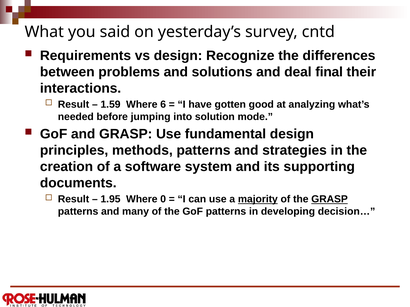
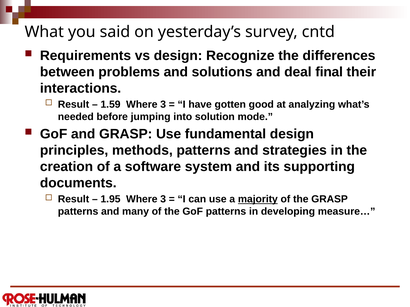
1.59 Where 6: 6 -> 3
1.95 Where 0: 0 -> 3
GRASP at (330, 200) underline: present -> none
decision…: decision… -> measure…
